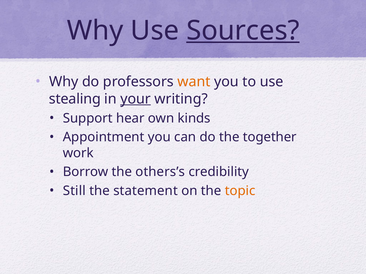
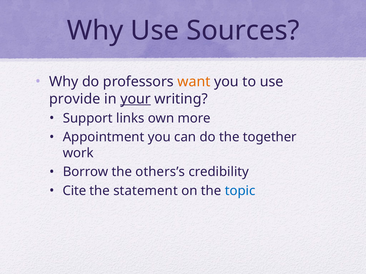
Sources underline: present -> none
stealing: stealing -> provide
hear: hear -> links
kinds: kinds -> more
Still: Still -> Cite
topic colour: orange -> blue
